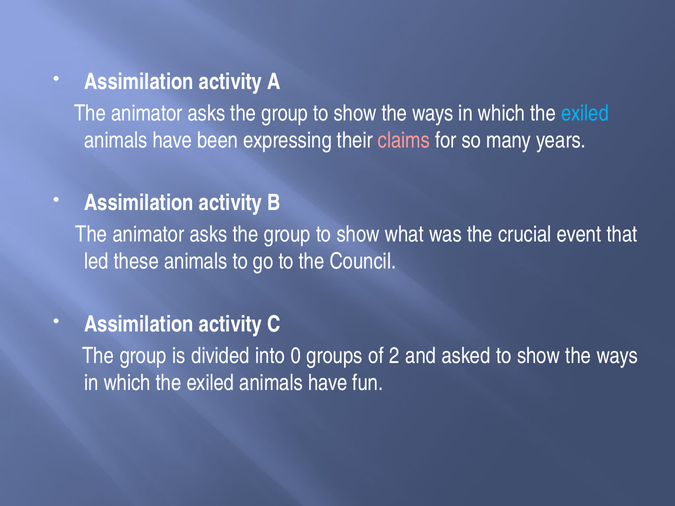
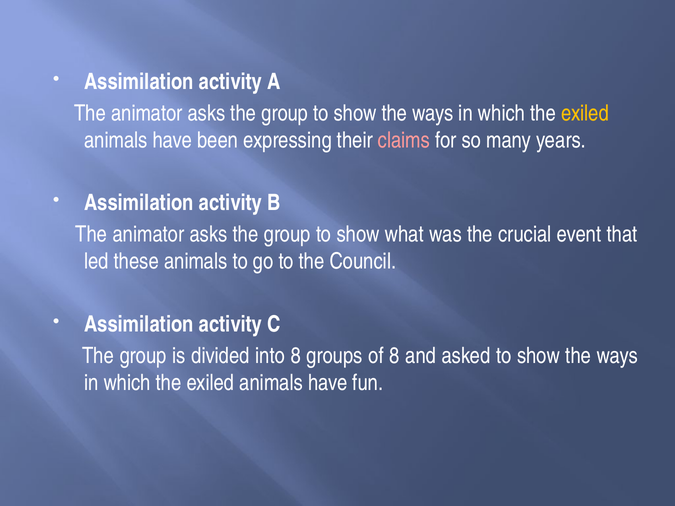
exiled at (585, 113) colour: light blue -> yellow
into 0: 0 -> 8
of 2: 2 -> 8
